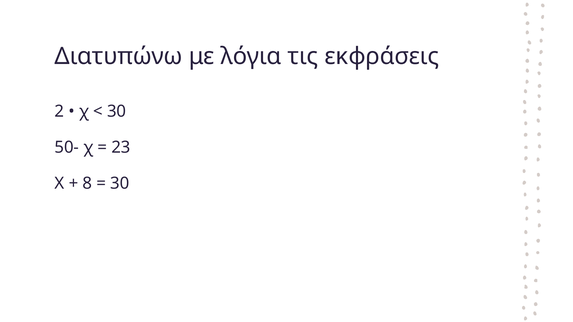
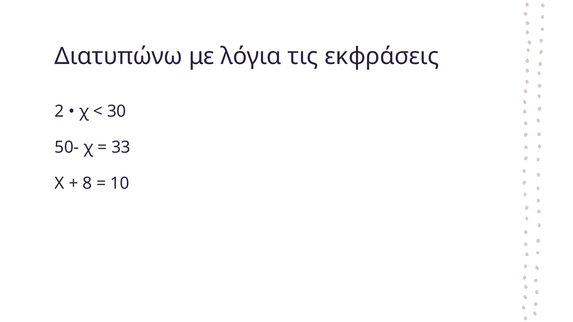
23: 23 -> 33
30 at (120, 183): 30 -> 10
